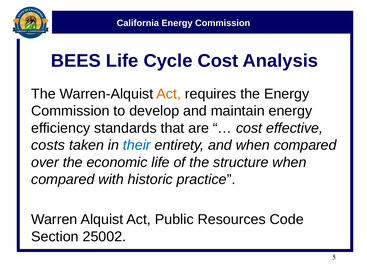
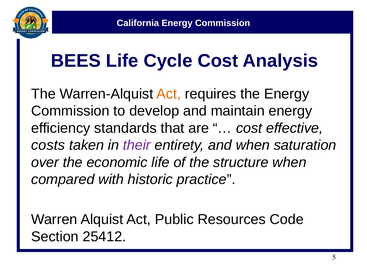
their colour: blue -> purple
and when compared: compared -> saturation
25002: 25002 -> 25412
